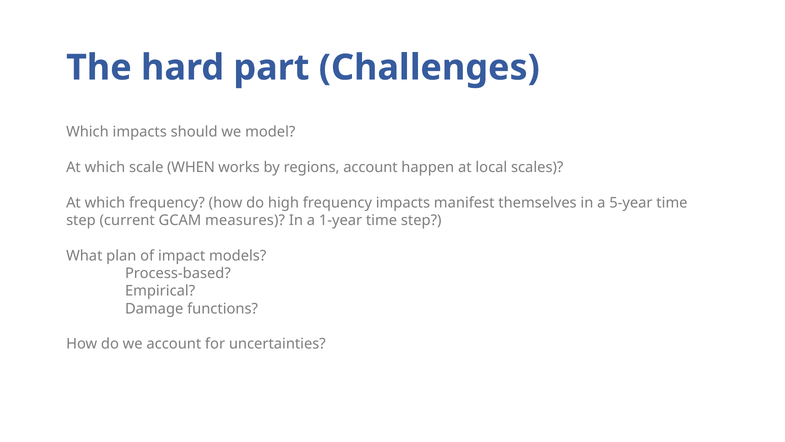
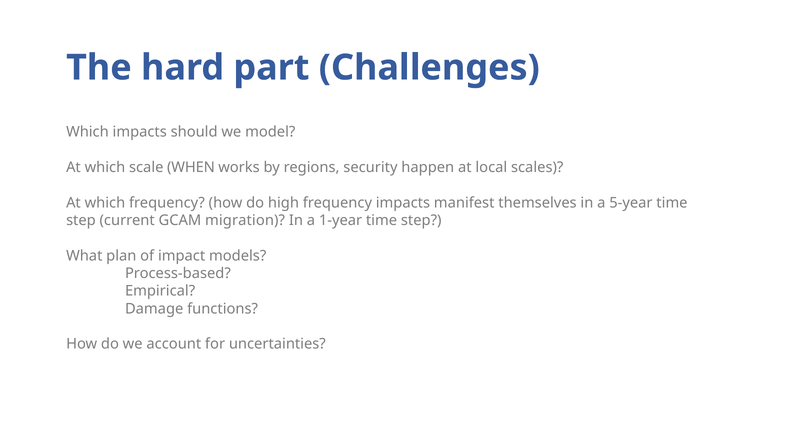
regions account: account -> security
measures: measures -> migration
